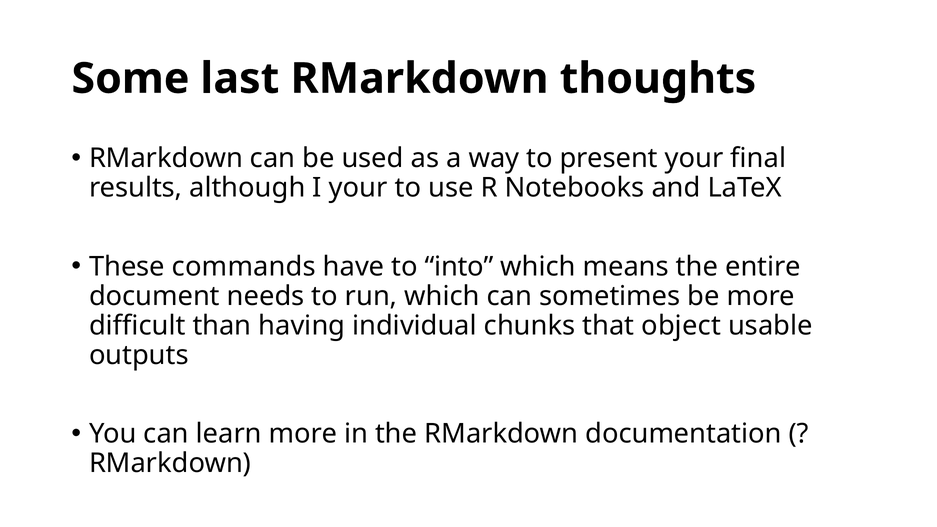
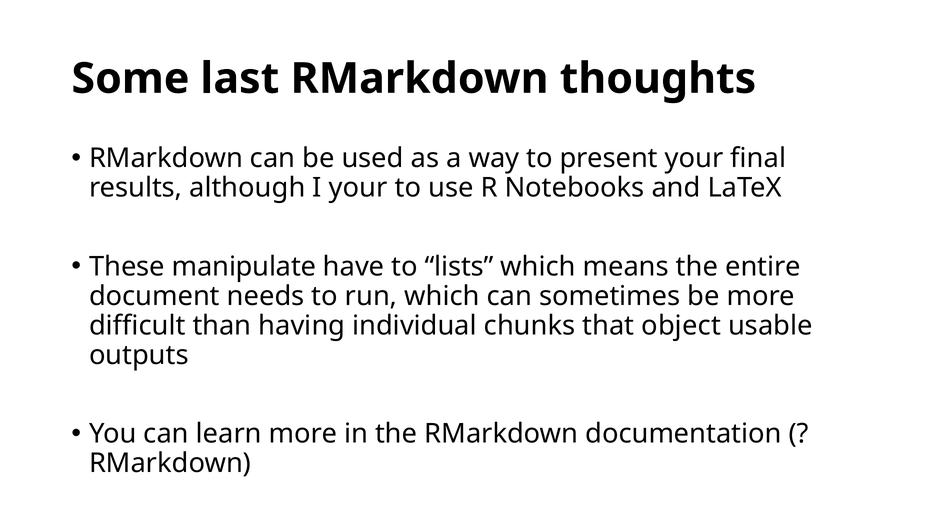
commands: commands -> manipulate
into: into -> lists
